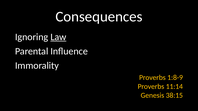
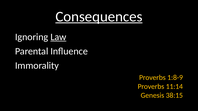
Consequences underline: none -> present
